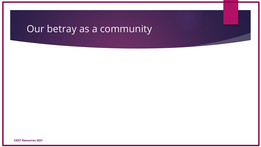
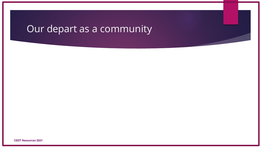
betray: betray -> depart
